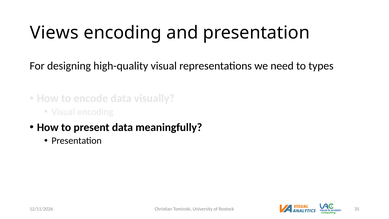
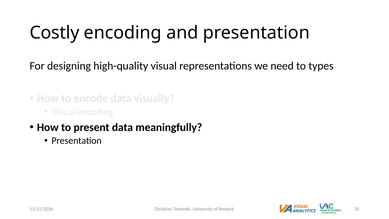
Views: Views -> Costly
